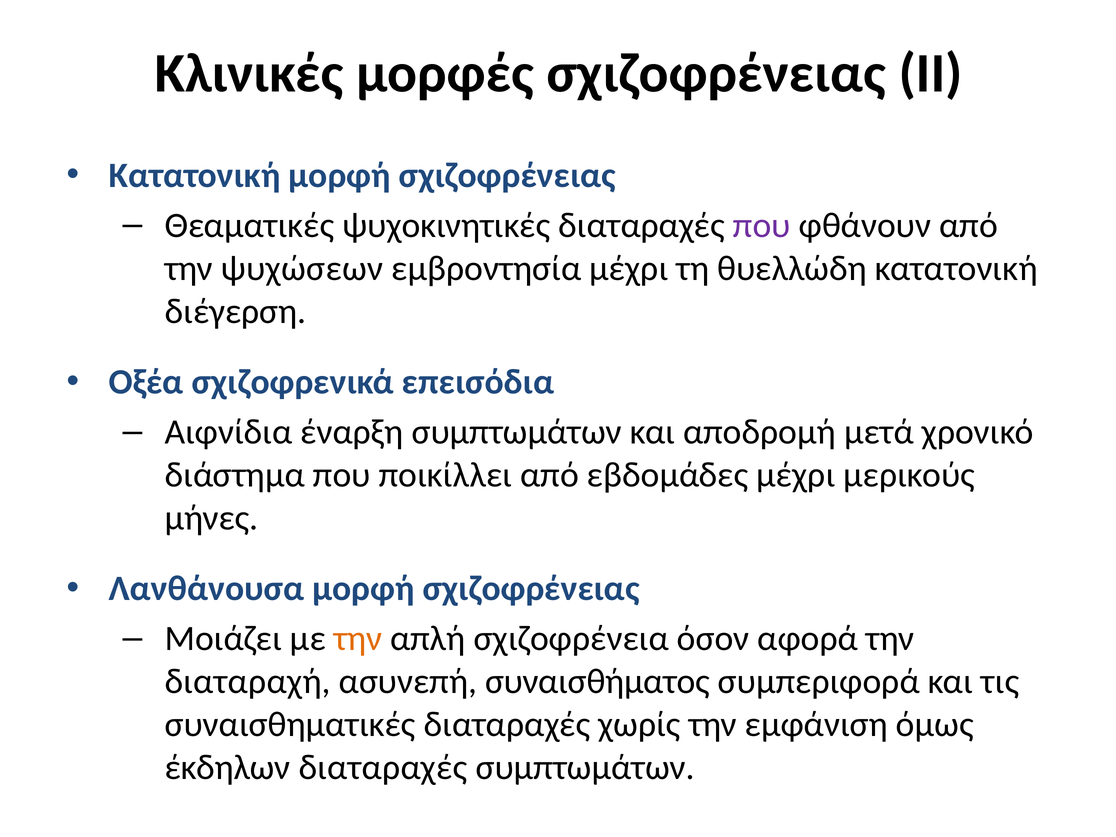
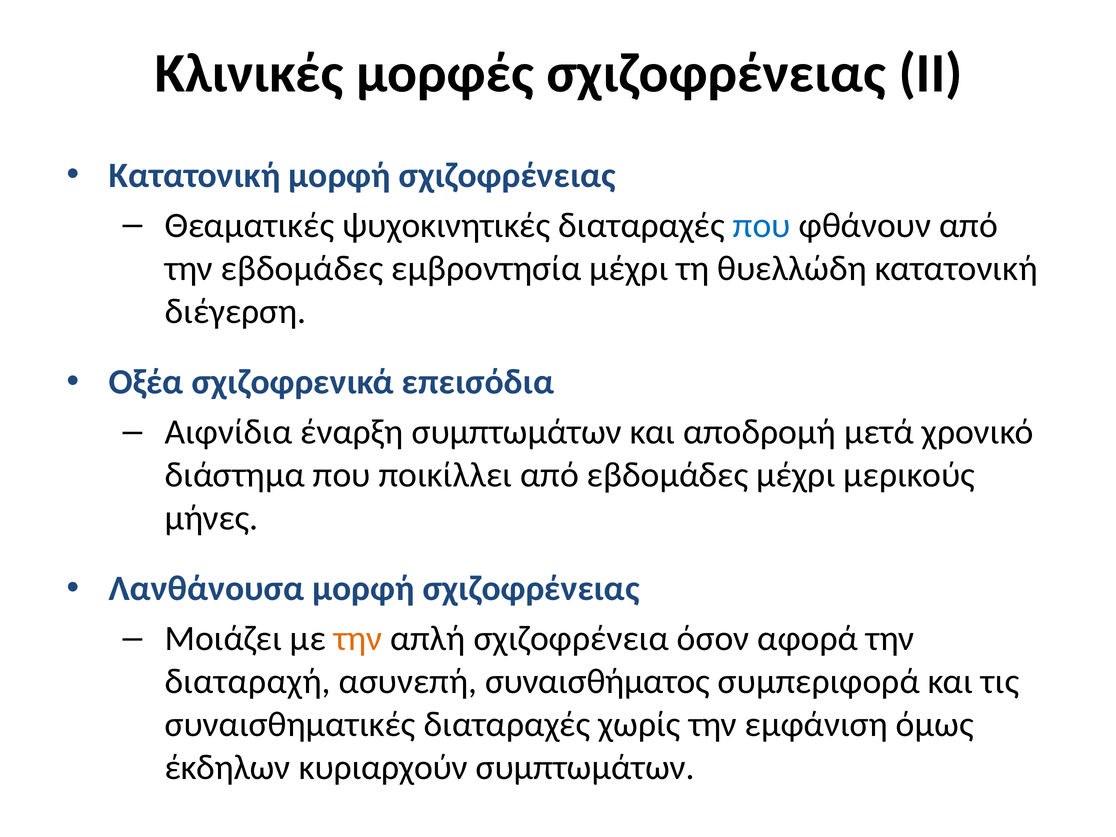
που at (762, 226) colour: purple -> blue
την ψυχώσεων: ψυχώσεων -> εβδομάδες
έκδηλων διαταραχές: διαταραχές -> κυριαρχούν
